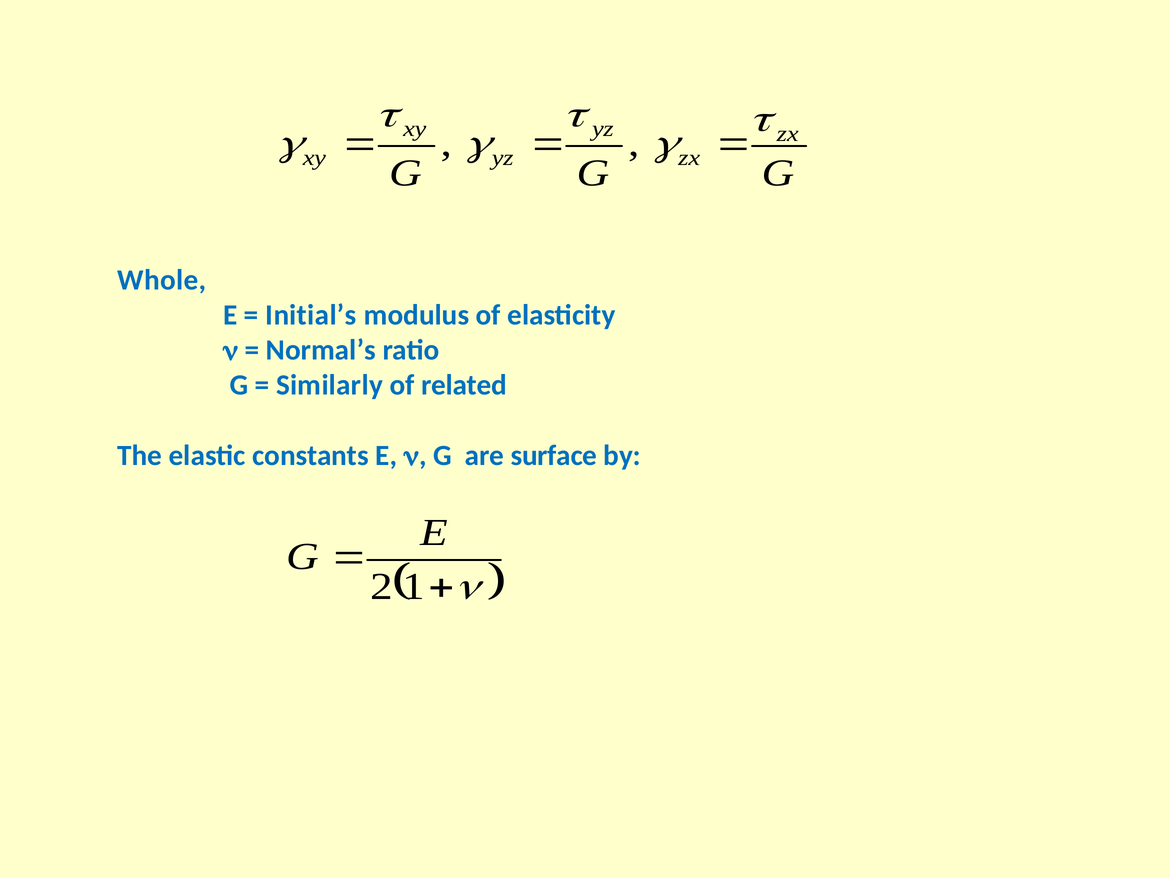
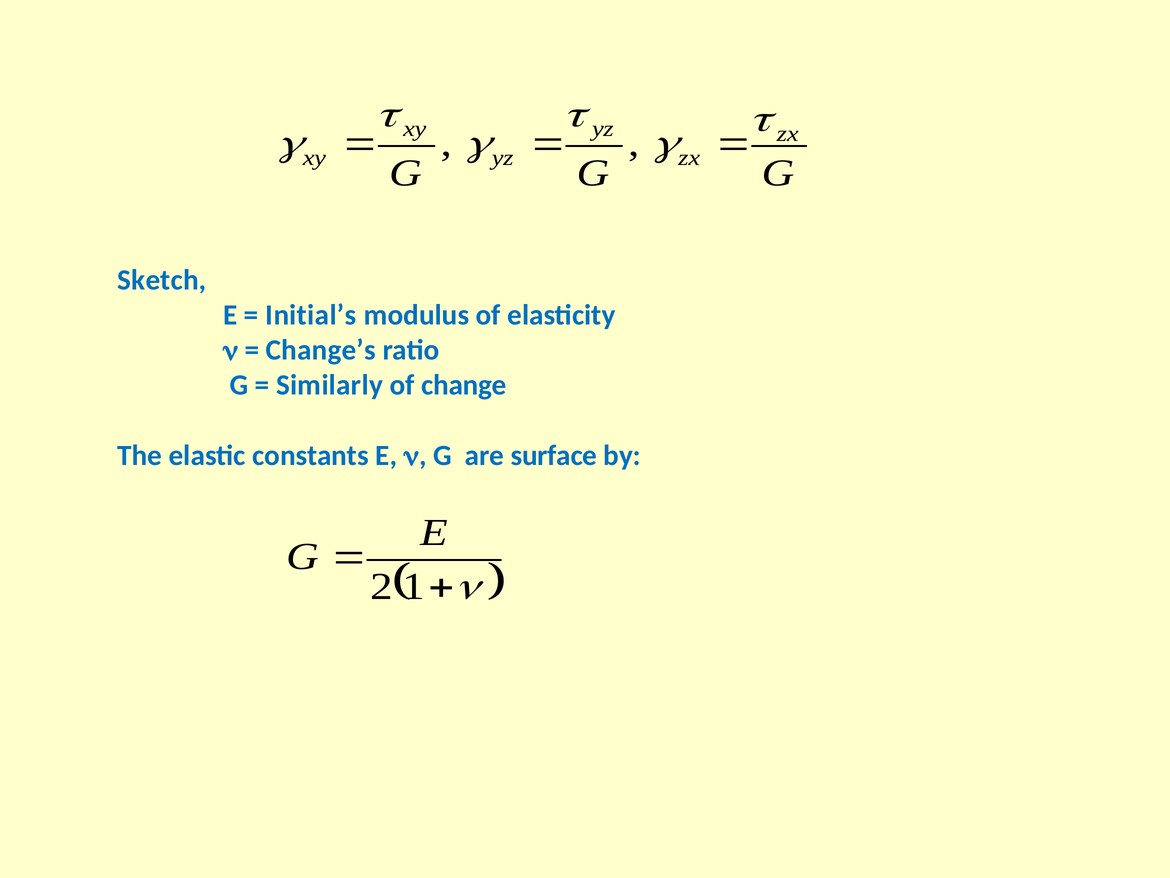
Whole: Whole -> Sketch
Normal’s: Normal’s -> Change’s
related: related -> change
